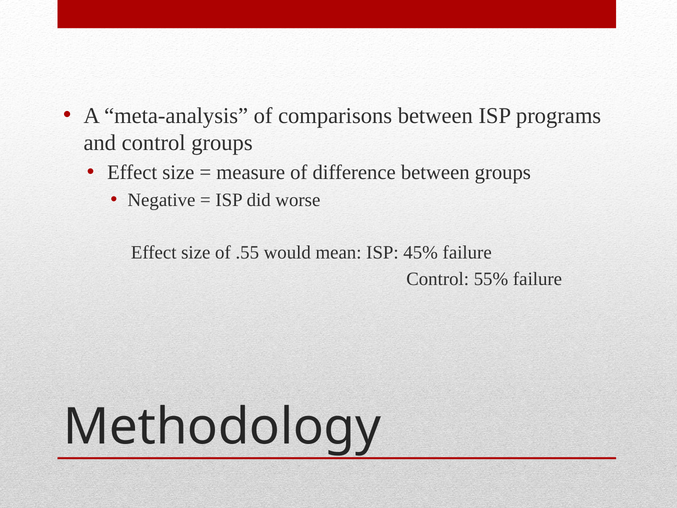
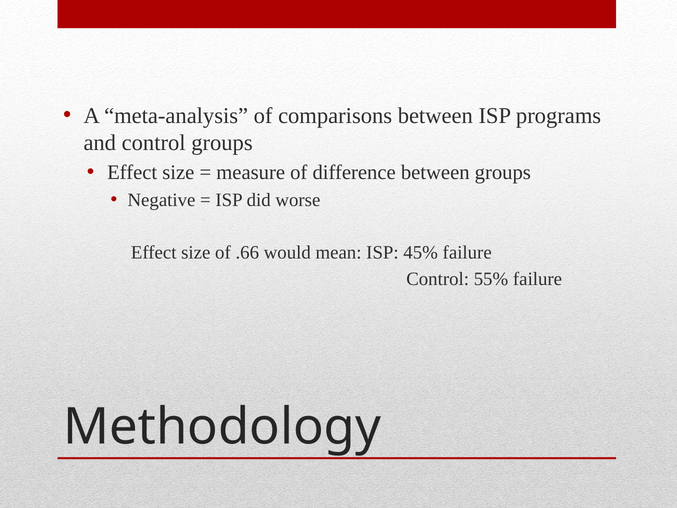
.55: .55 -> .66
